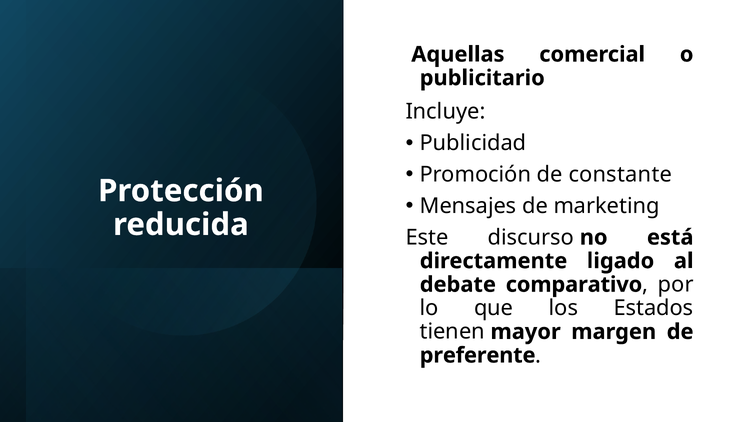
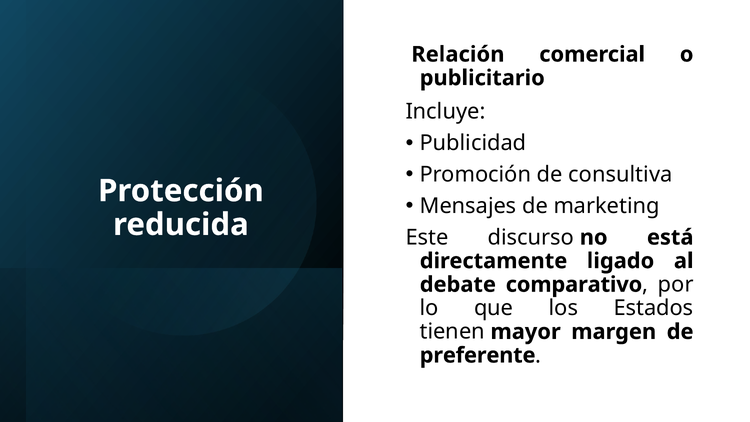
Aquellas: Aquellas -> Relación
constante: constante -> consultiva
